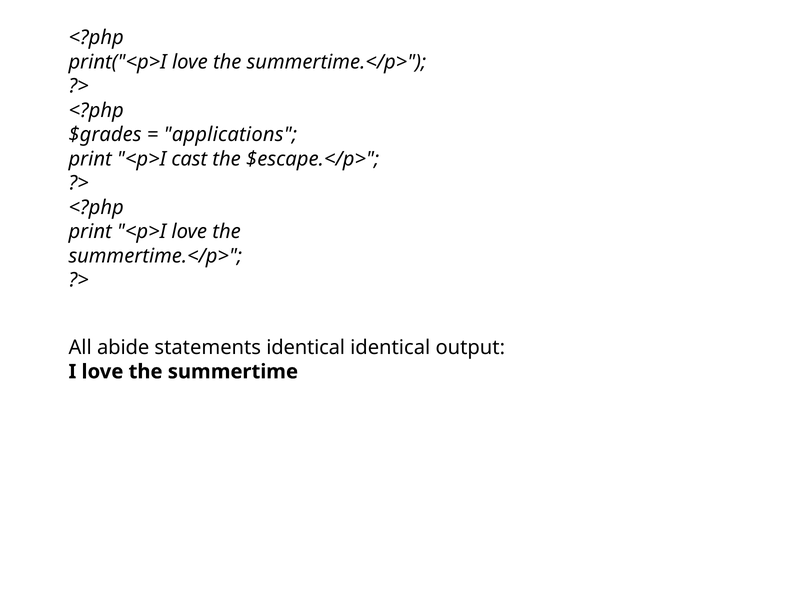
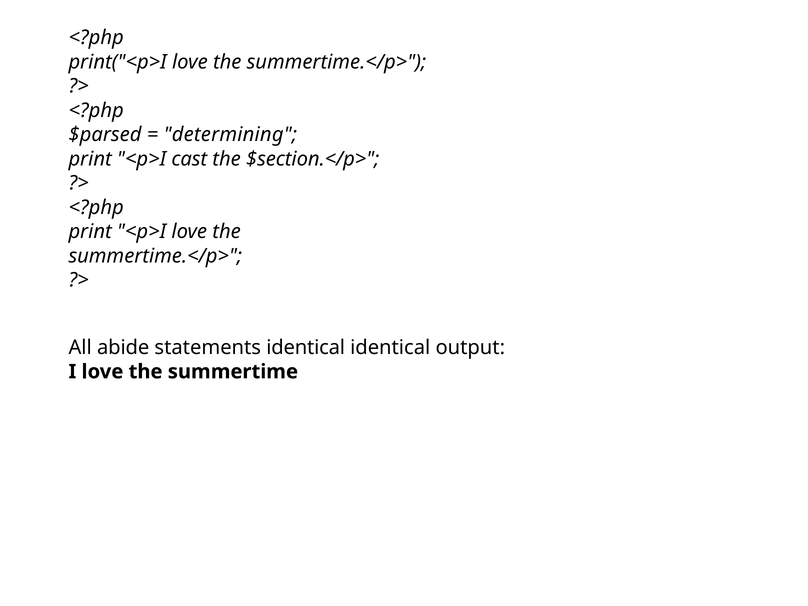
$grades: $grades -> $parsed
applications: applications -> determining
$escape.</p>: $escape.</p> -> $section.</p>
